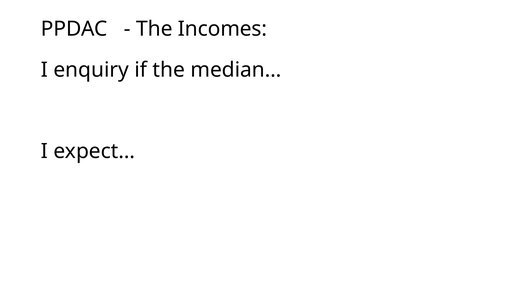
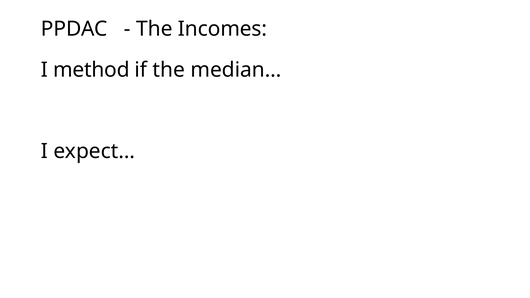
enquiry: enquiry -> method
